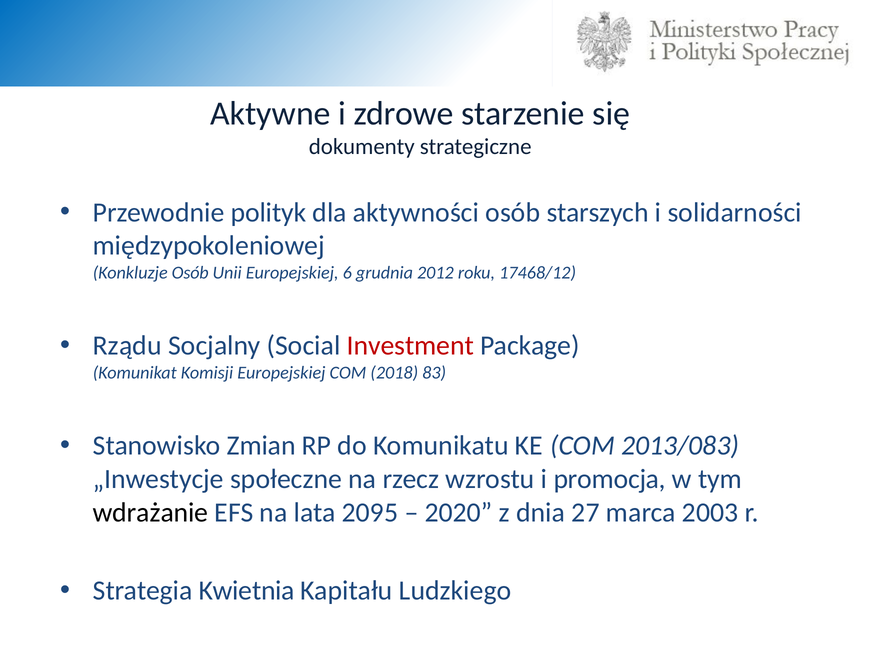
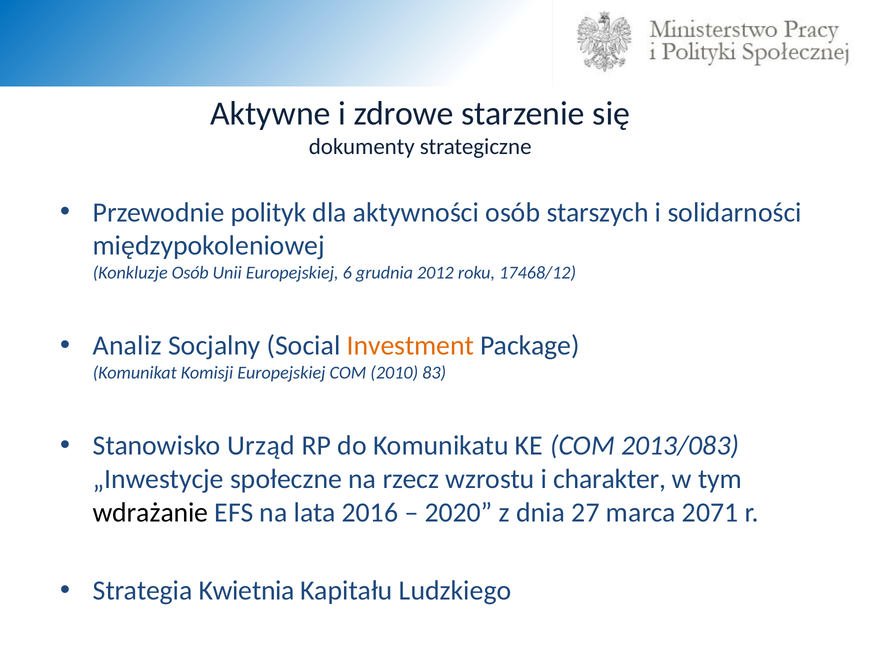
Rządu: Rządu -> Analiz
Investment colour: red -> orange
2018: 2018 -> 2010
Zmian: Zmian -> Urząd
promocja: promocja -> charakter
2095: 2095 -> 2016
2003: 2003 -> 2071
